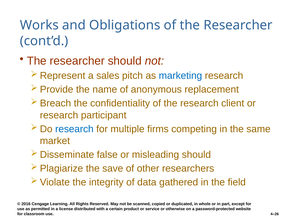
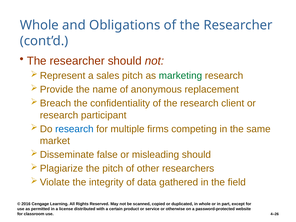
Works at (39, 25): Works -> Whole
marketing colour: blue -> green
the save: save -> pitch
